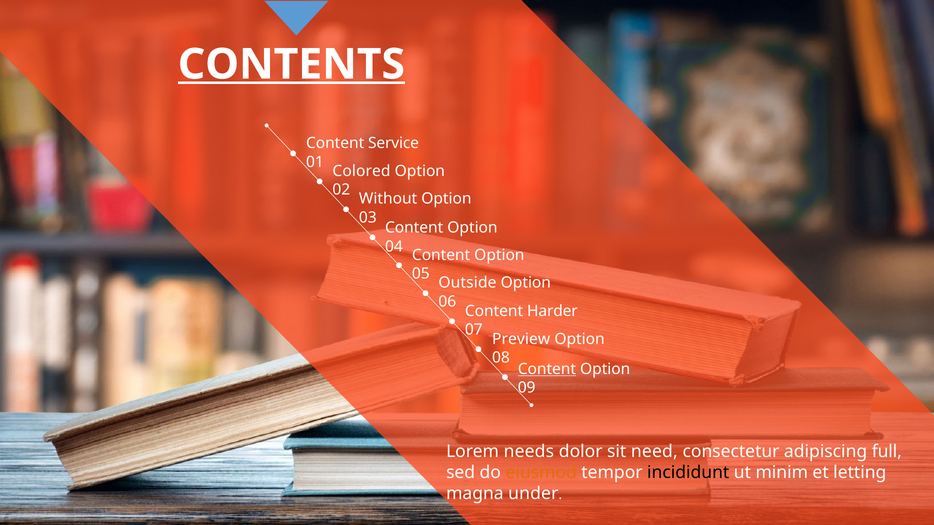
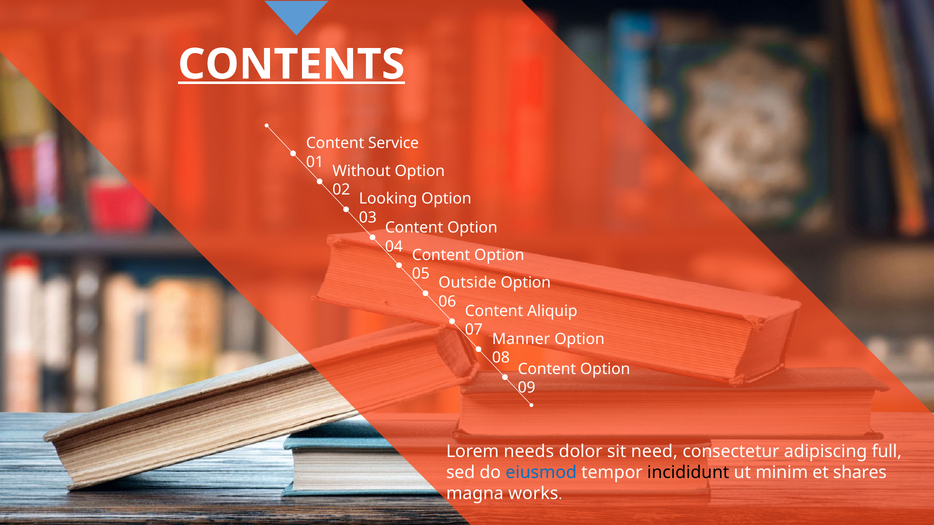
Colored: Colored -> Without
Without: Without -> Looking
Harder: Harder -> Aliquip
Preview: Preview -> Manner
Content at (547, 369) underline: present -> none
eiusmod colour: orange -> blue
letting: letting -> shares
under: under -> works
